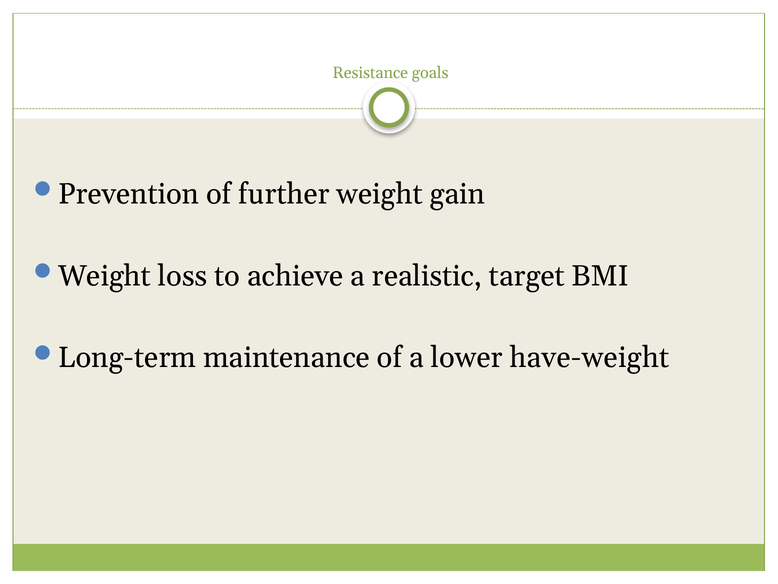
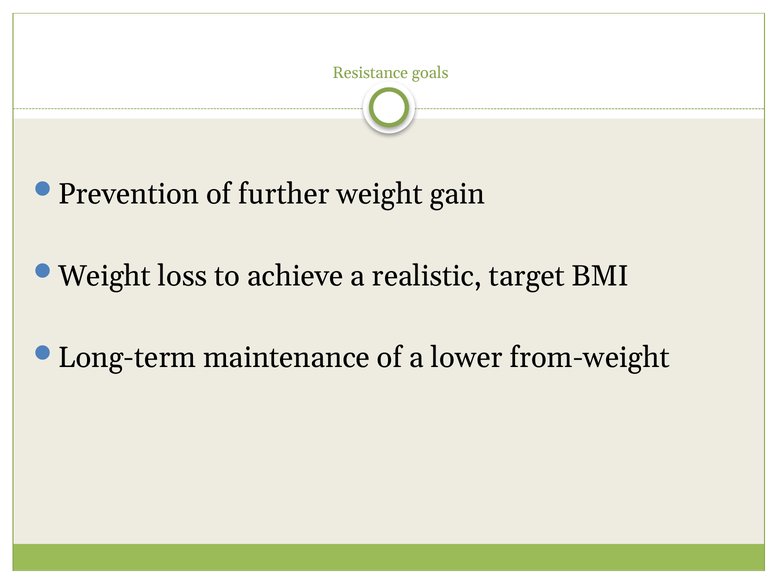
have-weight: have-weight -> from-weight
